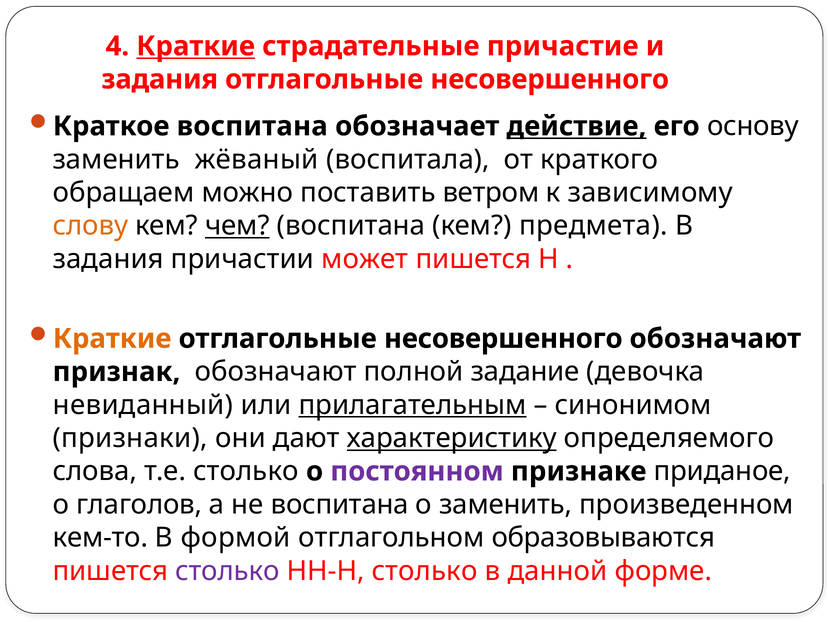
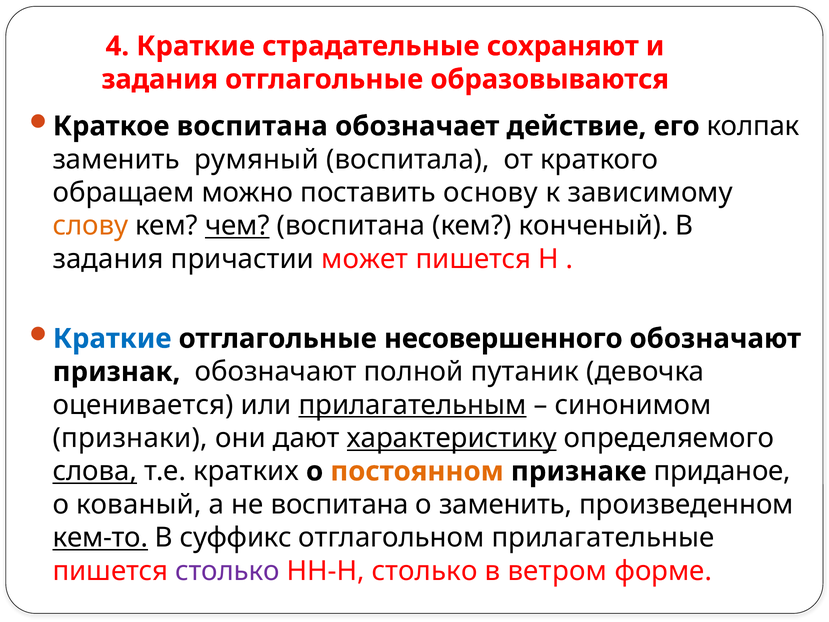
Краткие at (196, 46) underline: present -> none
причастие: причастие -> сохраняют
несовершенного at (550, 79): несовершенного -> образовываются
действие underline: present -> none
основу: основу -> колпак
жёваный: жёваный -> румяный
ветром: ветром -> основу
предмета: предмета -> конченый
Краткие at (112, 339) colour: orange -> blue
задание: задание -> путаник
невиданный: невиданный -> оценивается
слова underline: none -> present
т.е столько: столько -> кратких
постоянном colour: purple -> orange
глаголов: глаголов -> кованый
кем-то underline: none -> present
формой: формой -> суффикс
образовываются: образовываются -> прилагательные
данной: данной -> ветром
